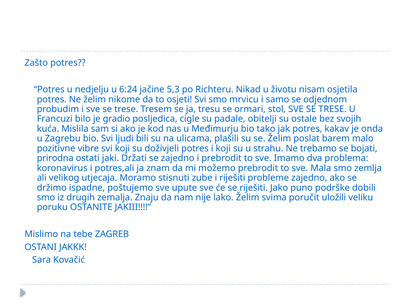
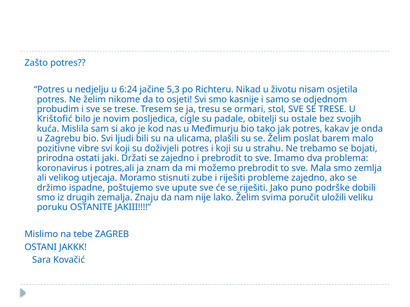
mrvicu: mrvicu -> kasnije
Francuzi: Francuzi -> Krištofić
gradio: gradio -> novim
